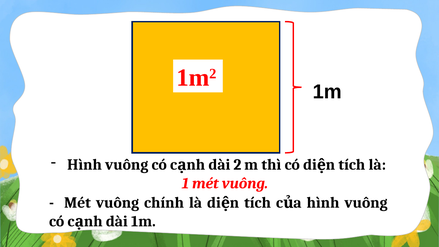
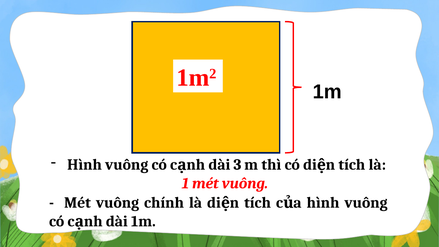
2: 2 -> 3
